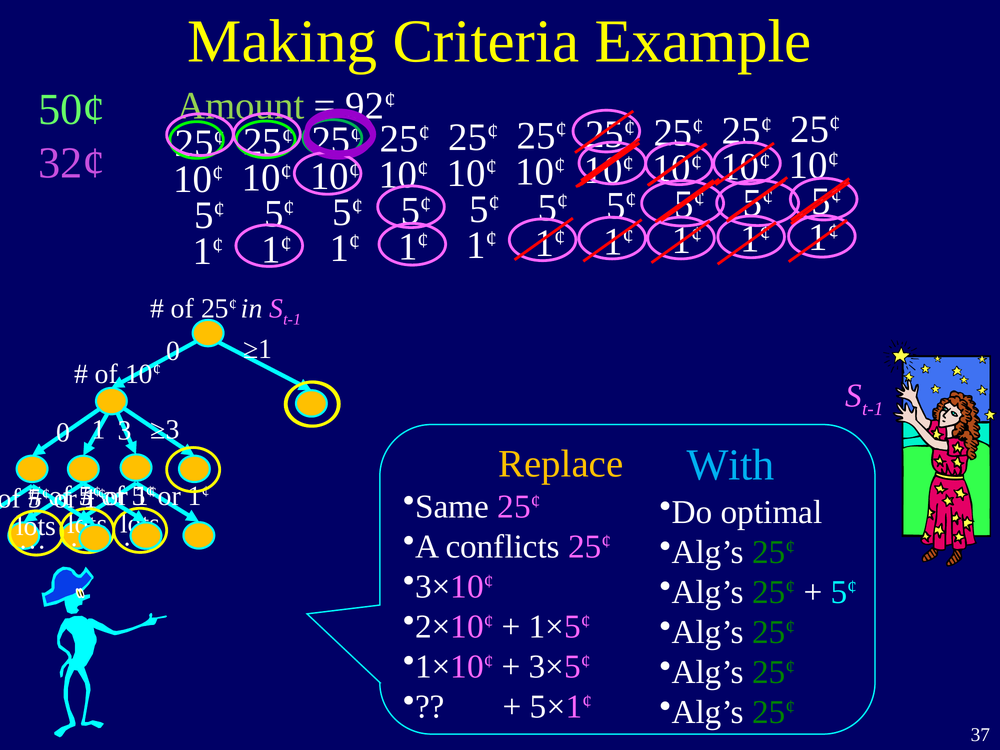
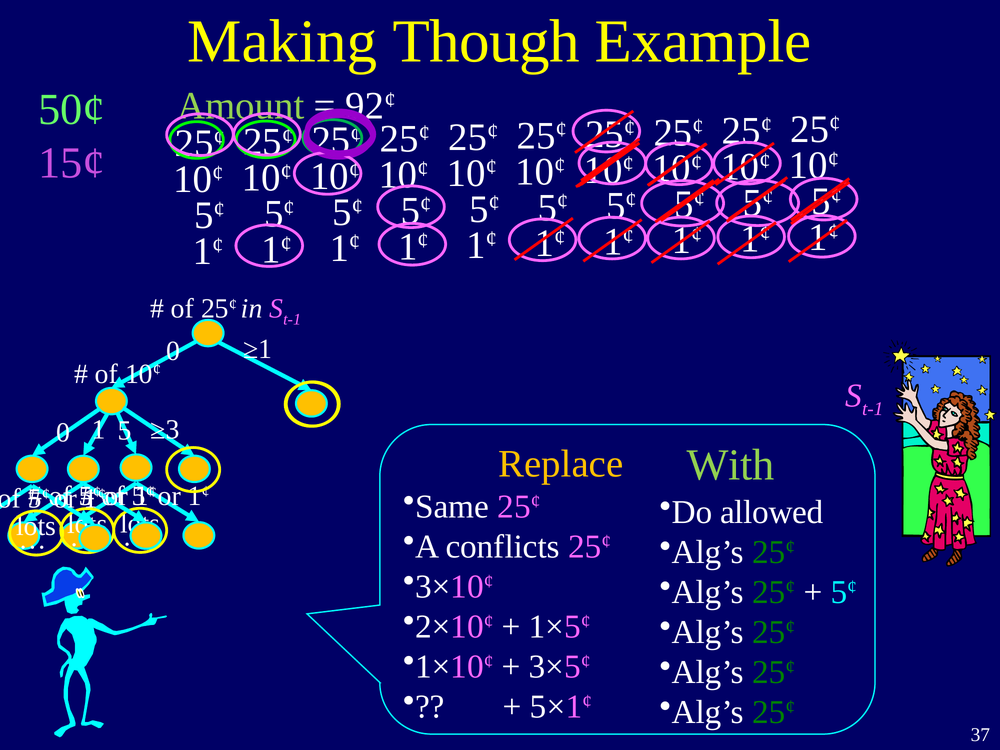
Criteria: Criteria -> Though
32¢: 32¢ -> 15¢
3: 3 -> 5
With colour: light blue -> light green
optimal: optimal -> allowed
